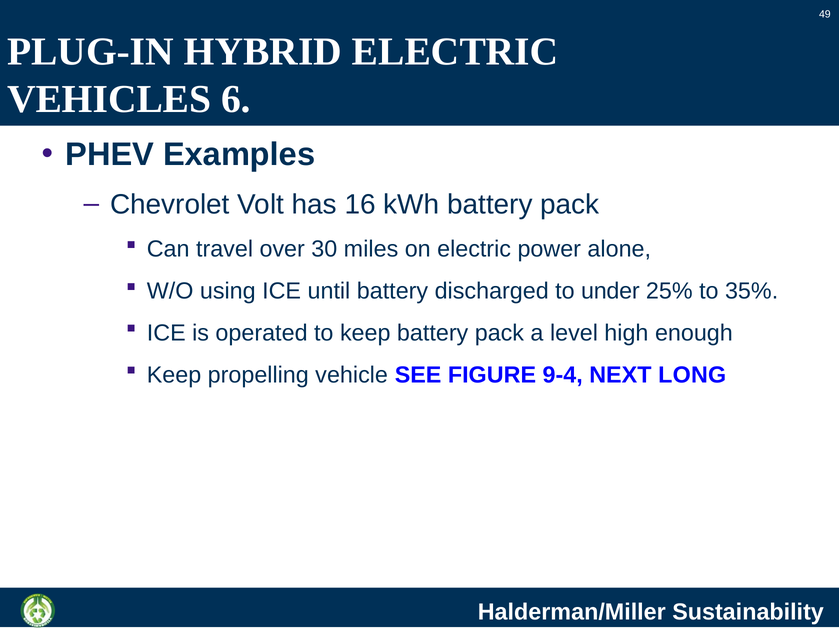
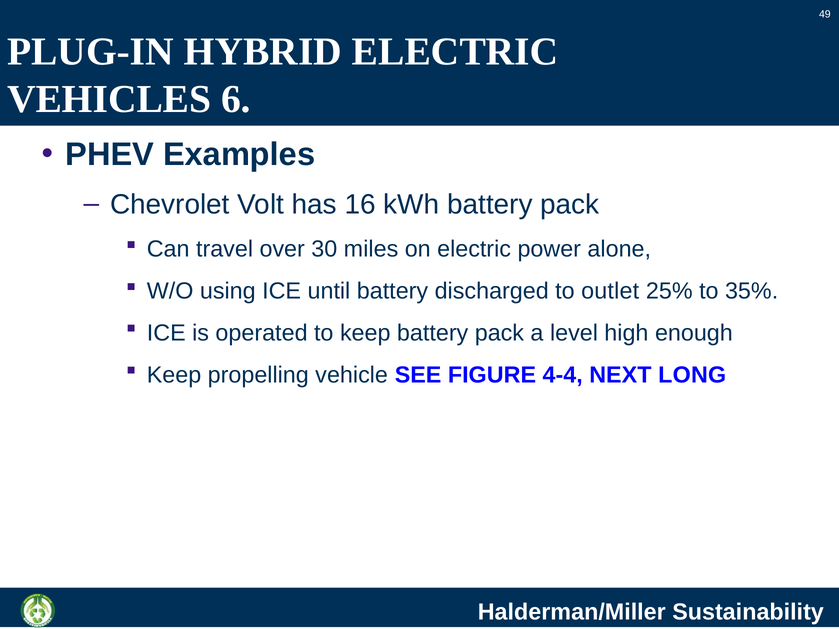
under: under -> outlet
9-4: 9-4 -> 4-4
